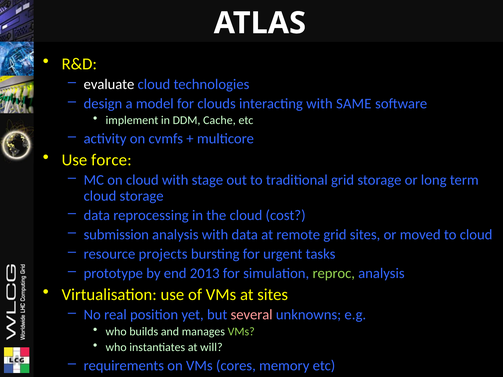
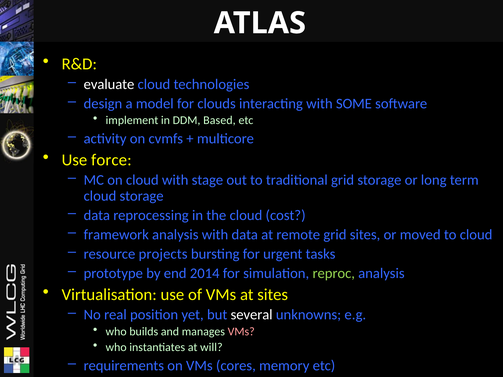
SAME: SAME -> SOME
Cache: Cache -> Based
submission: submission -> framework
2013: 2013 -> 2014
several colour: pink -> white
VMs at (241, 332) colour: light green -> pink
